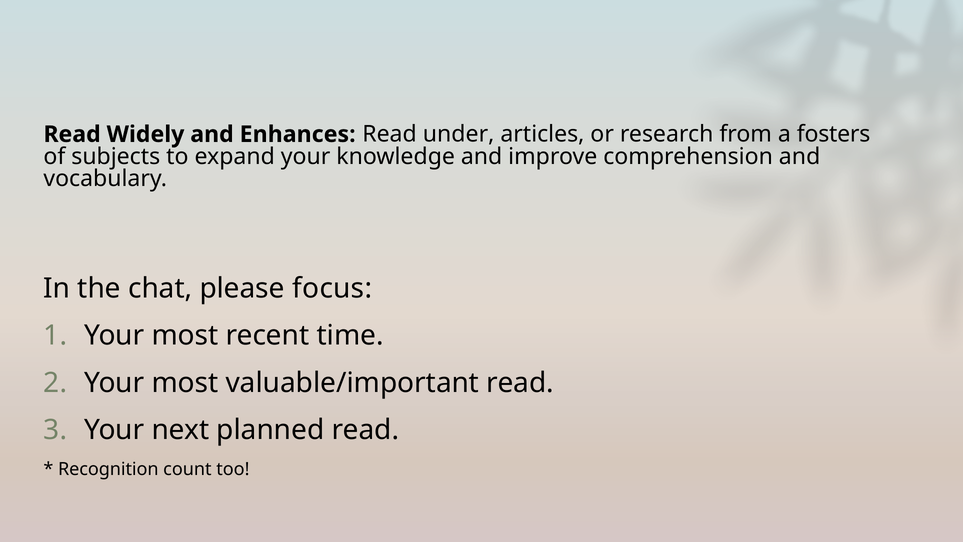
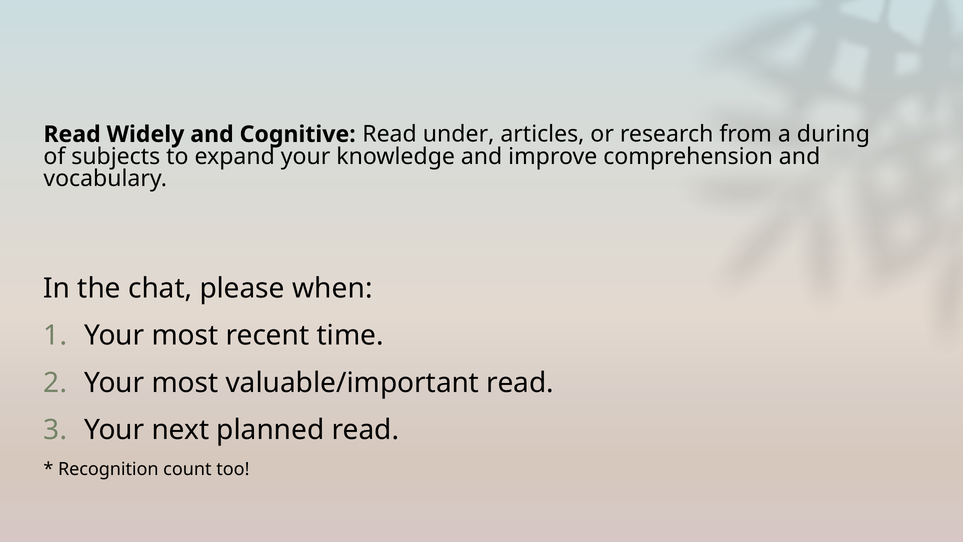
Enhances: Enhances -> Cognitive
fosters: fosters -> during
focus: focus -> when
